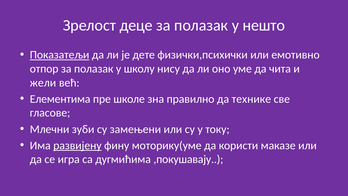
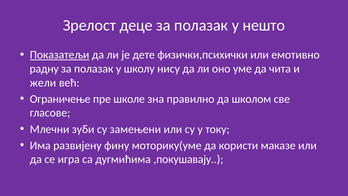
отпор: отпор -> радну
Елементима: Елементима -> Ограничење
технике: технике -> школом
развијену underline: present -> none
